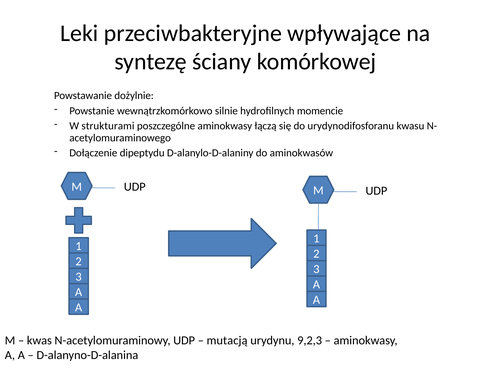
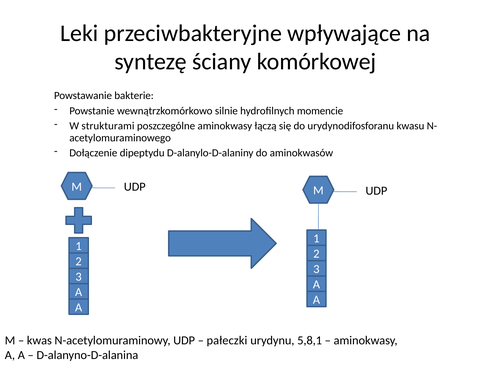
dożylnie: dożylnie -> bakterie
mutacją: mutacją -> pałeczki
9,2,3: 9,2,3 -> 5,8,1
